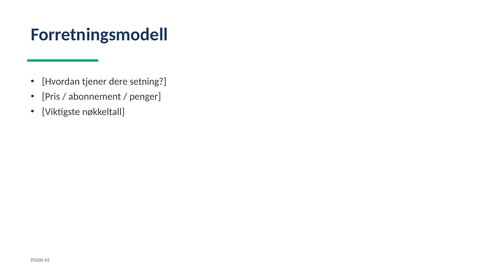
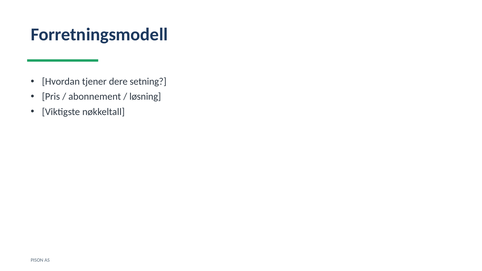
penger: penger -> løsning
